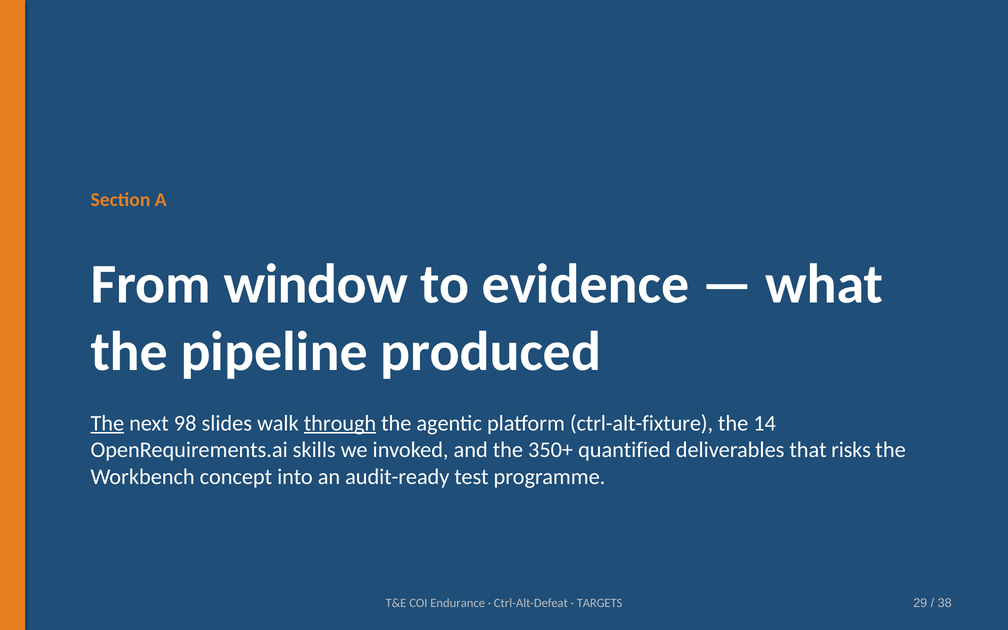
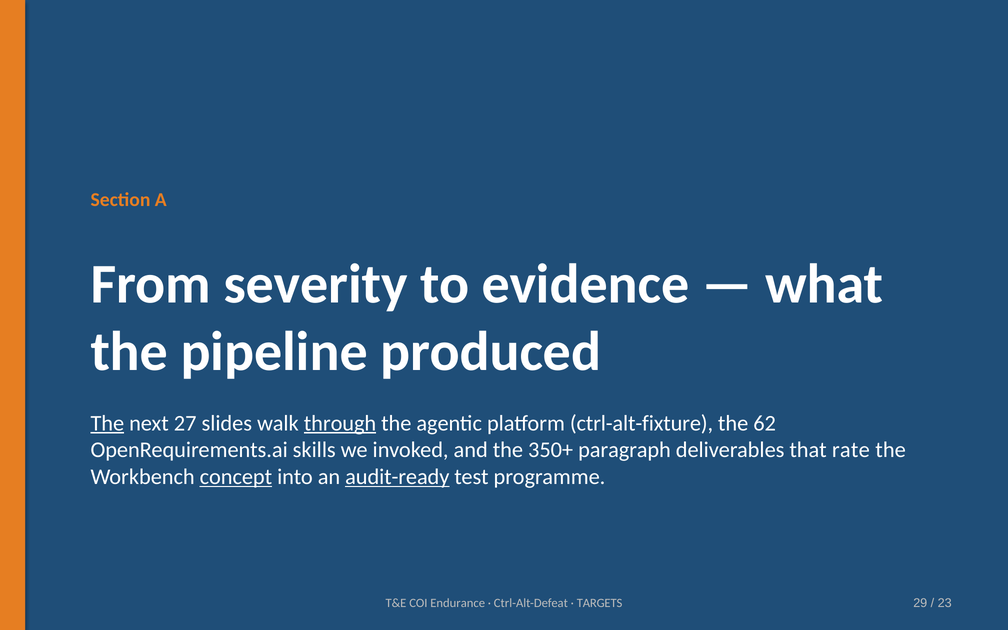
window: window -> severity
98: 98 -> 27
14: 14 -> 62
quantified: quantified -> paragraph
risks: risks -> rate
concept underline: none -> present
audit-ready underline: none -> present
38: 38 -> 23
